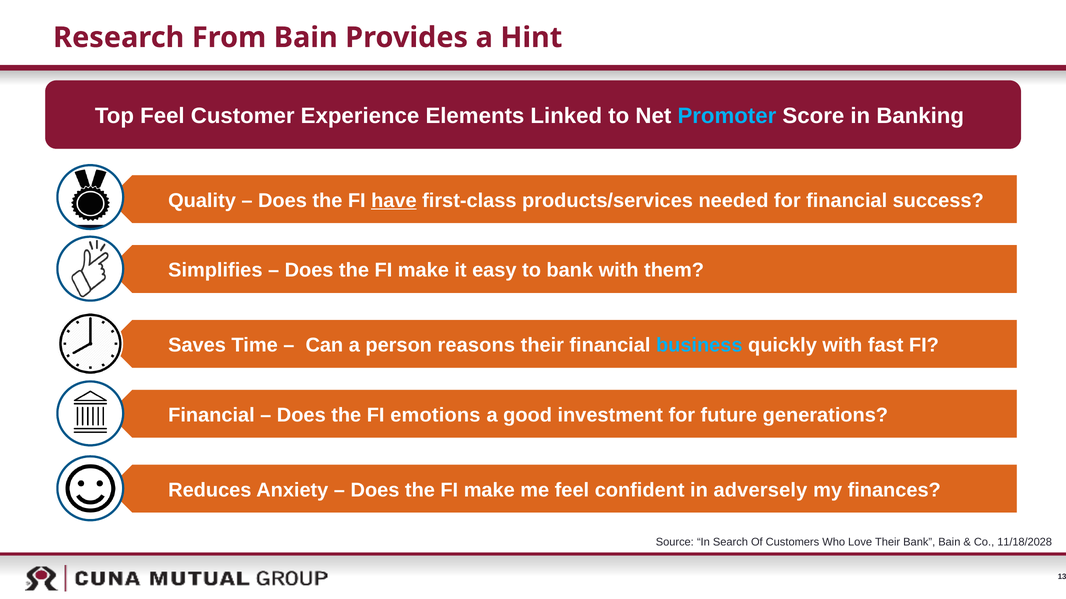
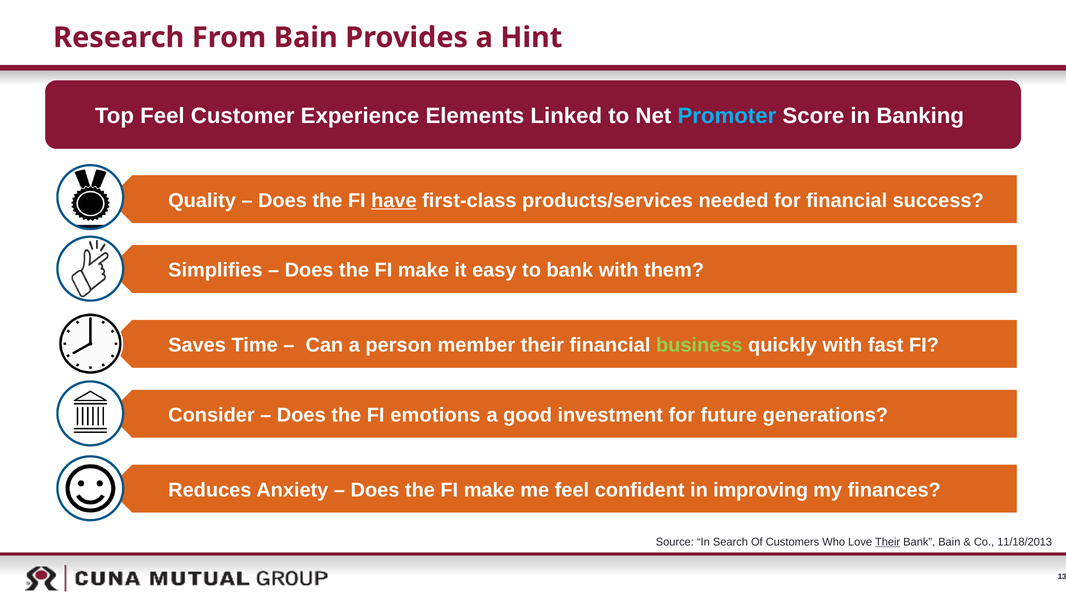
reasons: reasons -> member
business colour: light blue -> light green
Financial at (211, 416): Financial -> Consider
adversely: adversely -> improving
Their at (888, 542) underline: none -> present
11/18/2028: 11/18/2028 -> 11/18/2013
